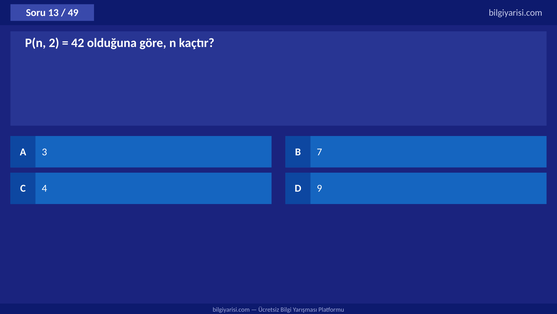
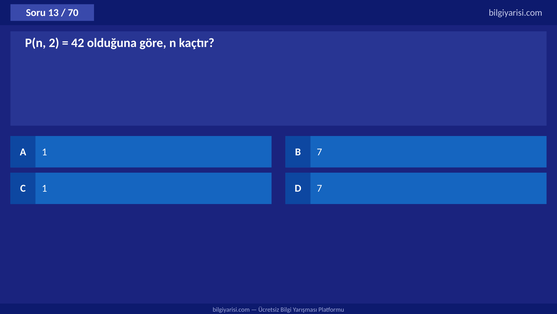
49: 49 -> 70
A 3: 3 -> 1
C 4: 4 -> 1
D 9: 9 -> 7
